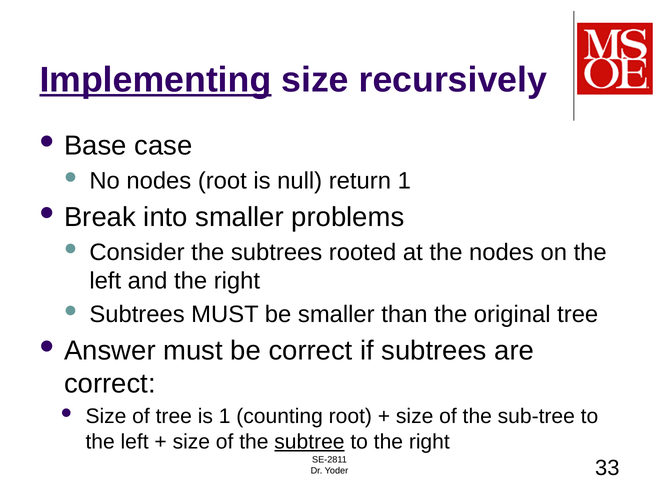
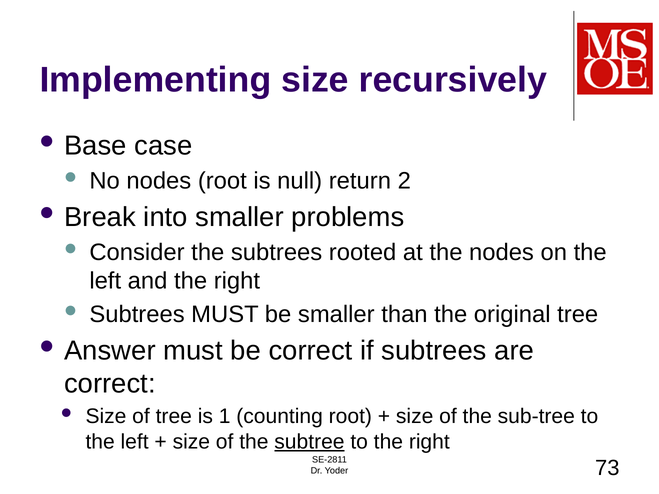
Implementing underline: present -> none
return 1: 1 -> 2
33: 33 -> 73
